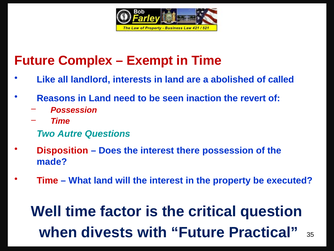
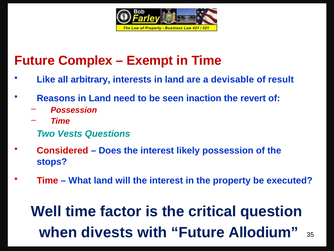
landlord: landlord -> arbitrary
abolished: abolished -> devisable
called: called -> result
Autre: Autre -> Vests
Disposition: Disposition -> Considered
there: there -> likely
made: made -> stops
Practical: Practical -> Allodium
